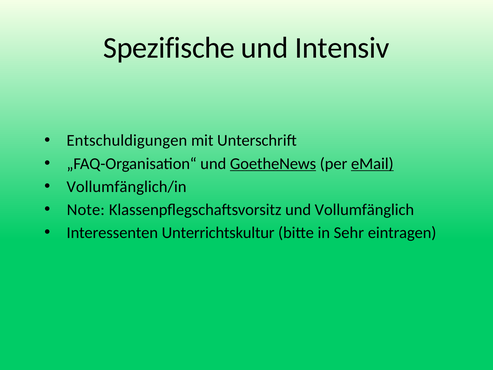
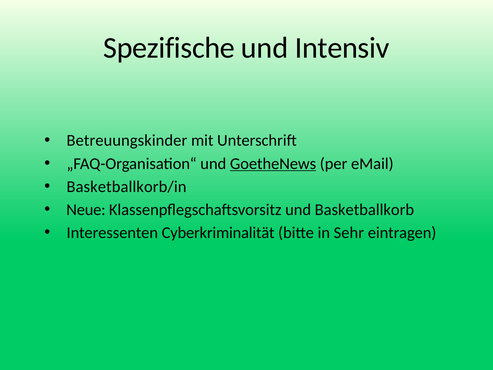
Entschuldigungen: Entschuldigungen -> Betreuungskinder
eMail underline: present -> none
Vollumfänglich/in: Vollumfänglich/in -> Basketballkorb/in
Note: Note -> Neue
Vollumfänglich: Vollumfänglich -> Basketballkorb
Unterrichtskultur: Unterrichtskultur -> Cyberkriminalität
